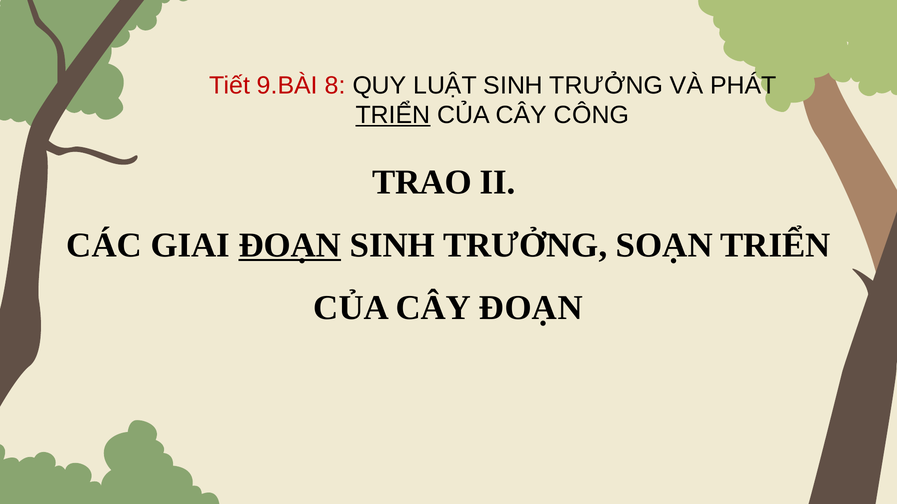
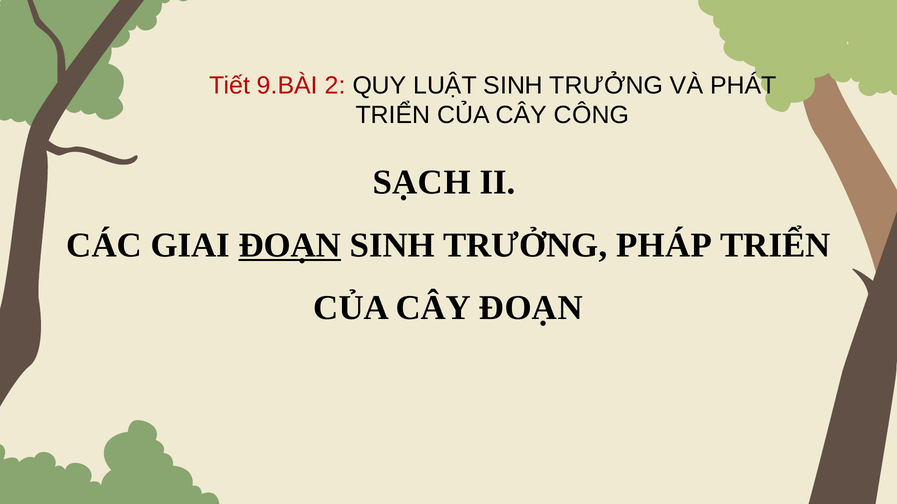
8: 8 -> 2
TRIỂN at (393, 115) underline: present -> none
TRAO: TRAO -> SẠCH
SOẠN: SOẠN -> PHÁP
